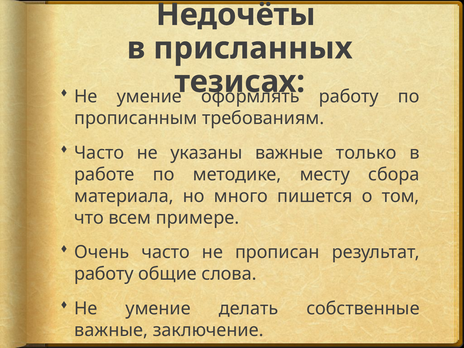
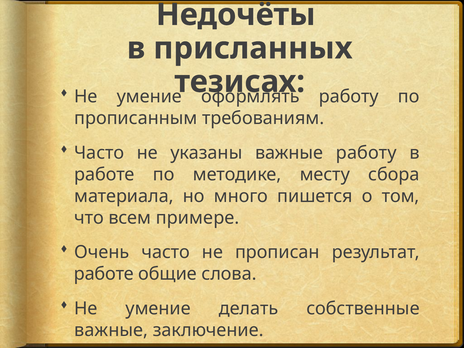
важные только: только -> работу
работу at (104, 274): работу -> работе
